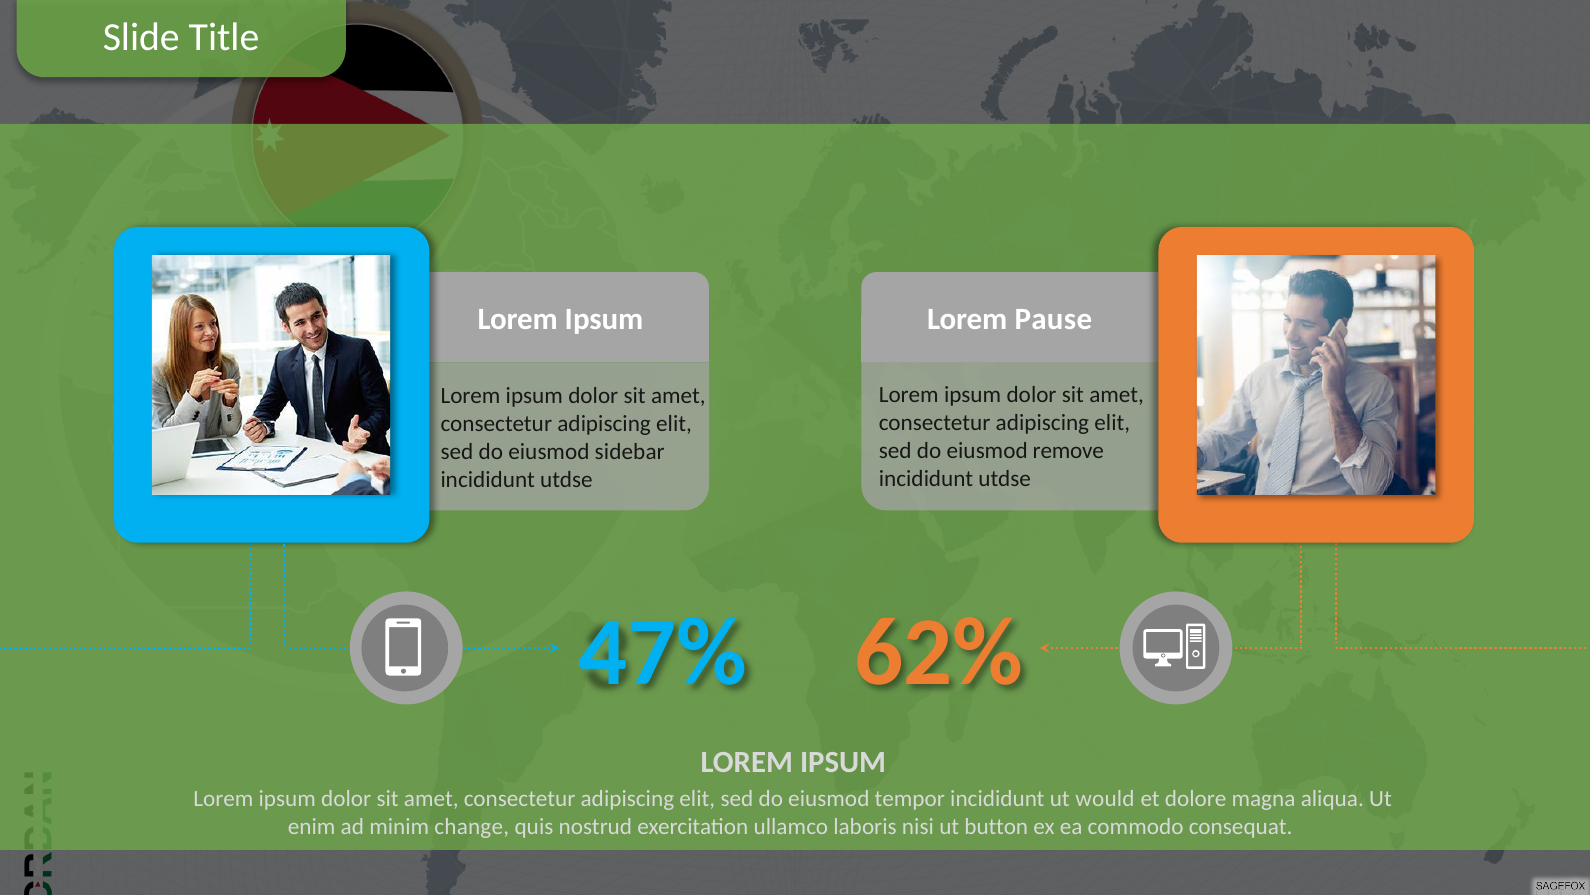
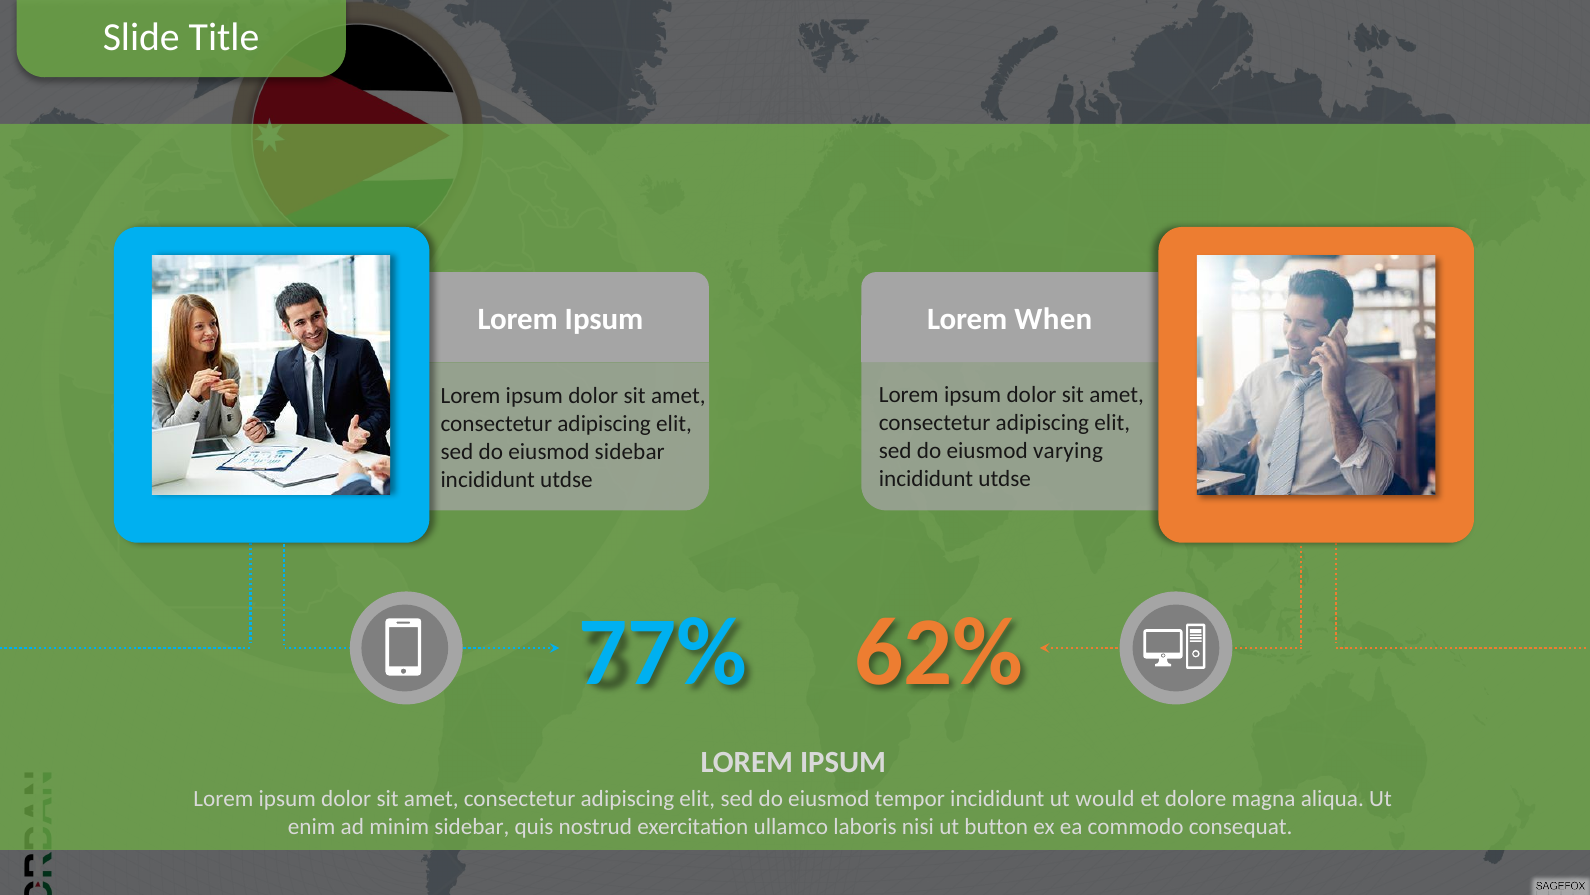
Pause: Pause -> When
remove: remove -> varying
47%: 47% -> 77%
minim change: change -> sidebar
